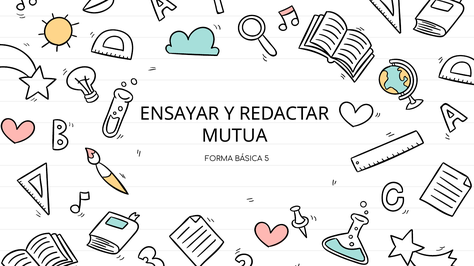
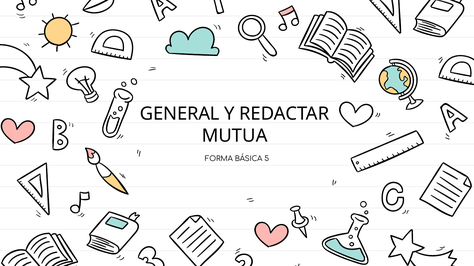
ENSAYAR: ENSAYAR -> GENERAL
